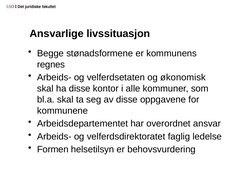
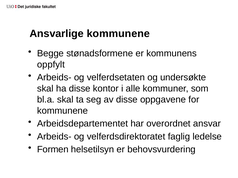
Ansvarlige livssituasjon: livssituasjon -> kommunene
regnes: regnes -> oppfylt
økonomisk: økonomisk -> undersøkte
